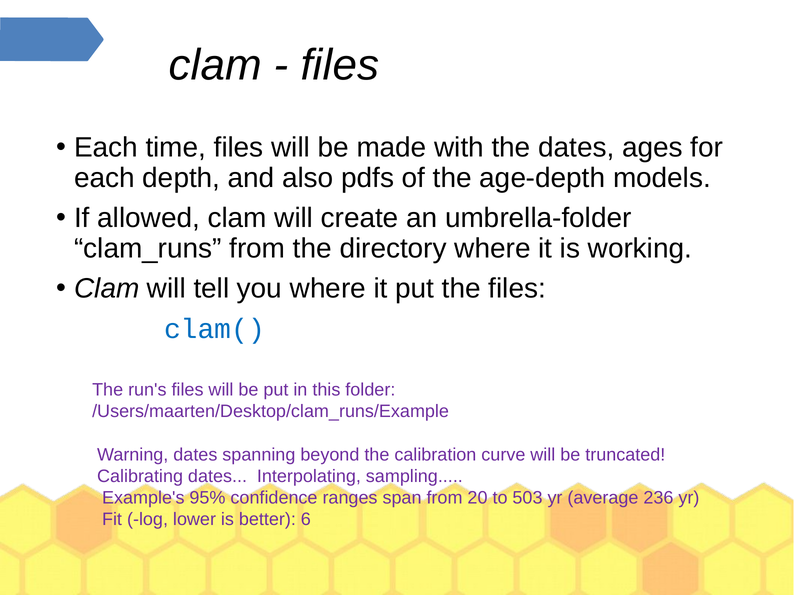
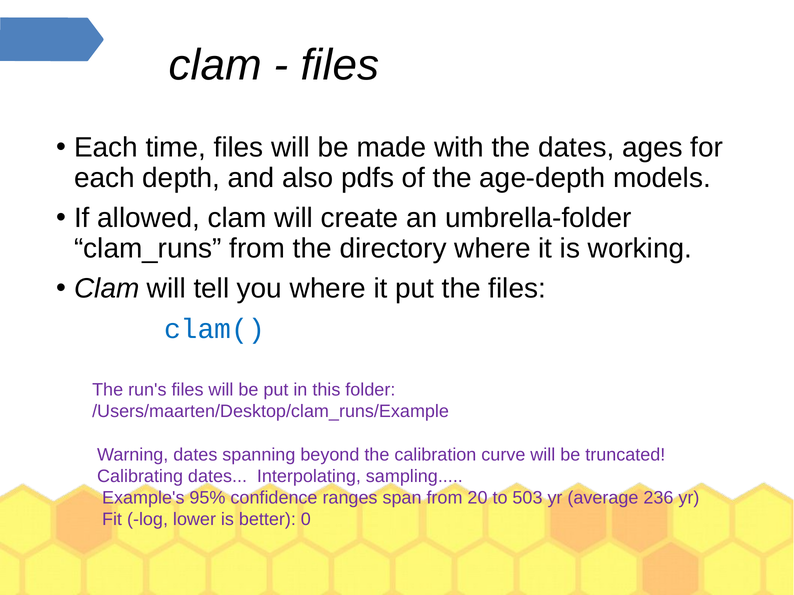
6: 6 -> 0
